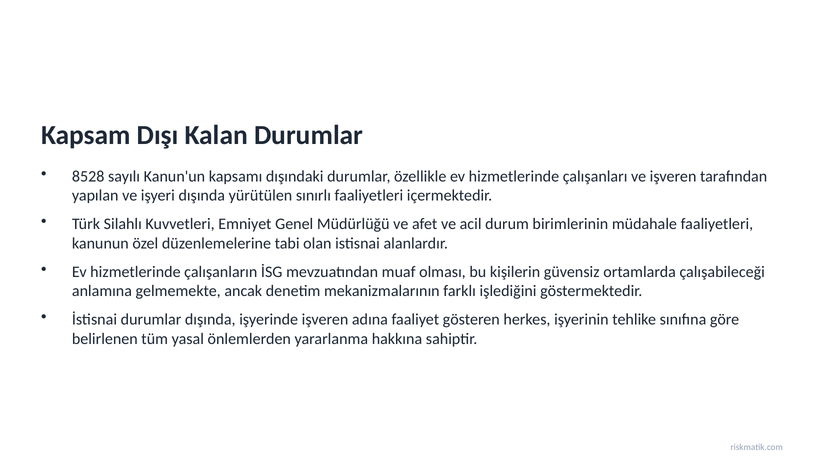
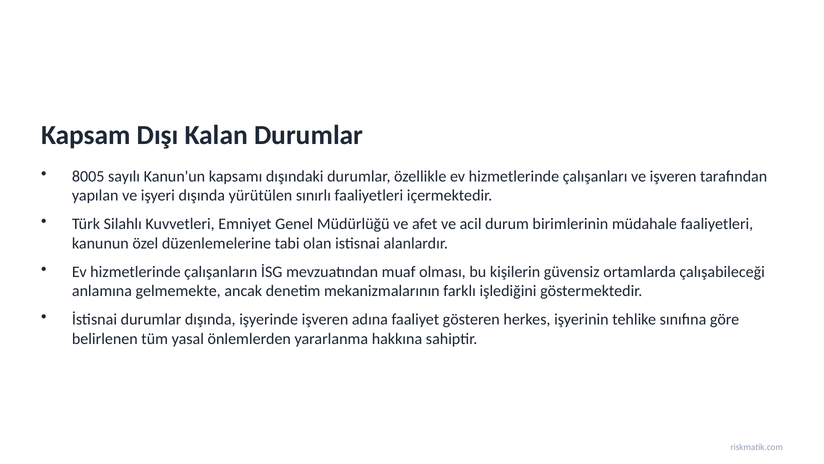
8528: 8528 -> 8005
